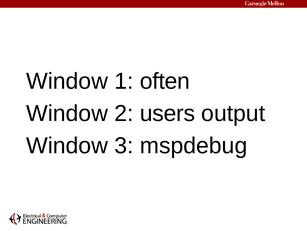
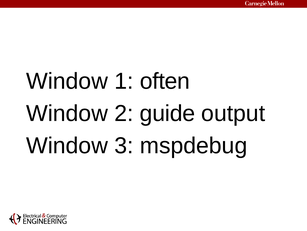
users: users -> guide
